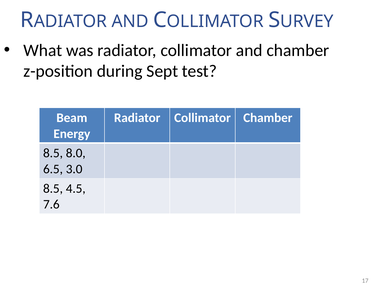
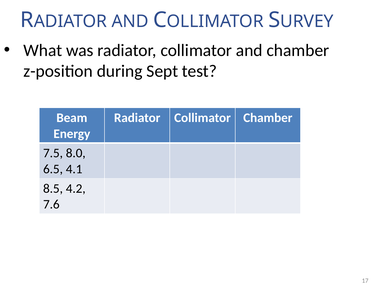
8.5 at (53, 153): 8.5 -> 7.5
3.0: 3.0 -> 4.1
4.5: 4.5 -> 4.2
